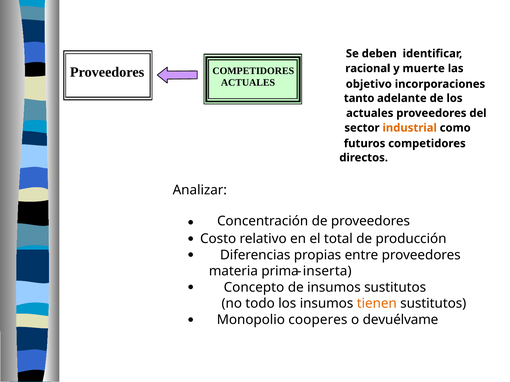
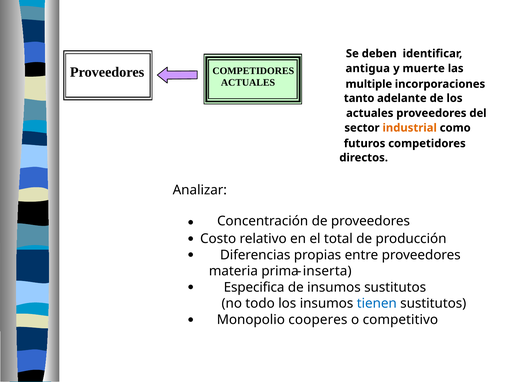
racional: racional -> antigua
objetivo: objetivo -> multiple
Concepto: Concepto -> Especifica
tienen colour: orange -> blue
devuélvame: devuélvame -> competitivo
